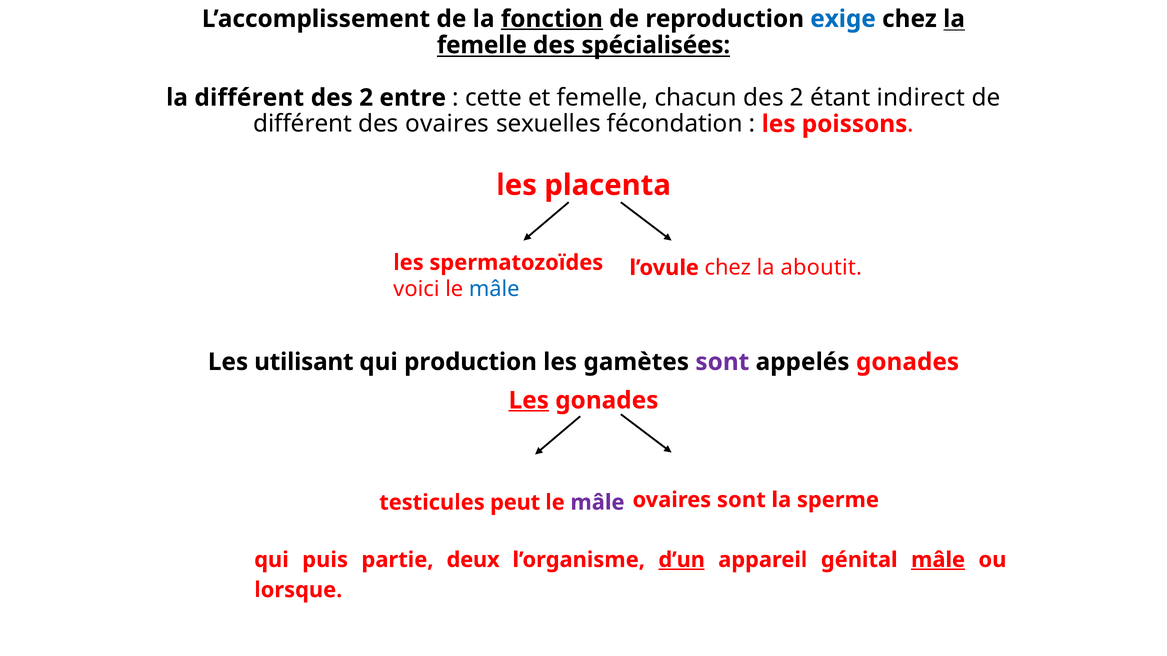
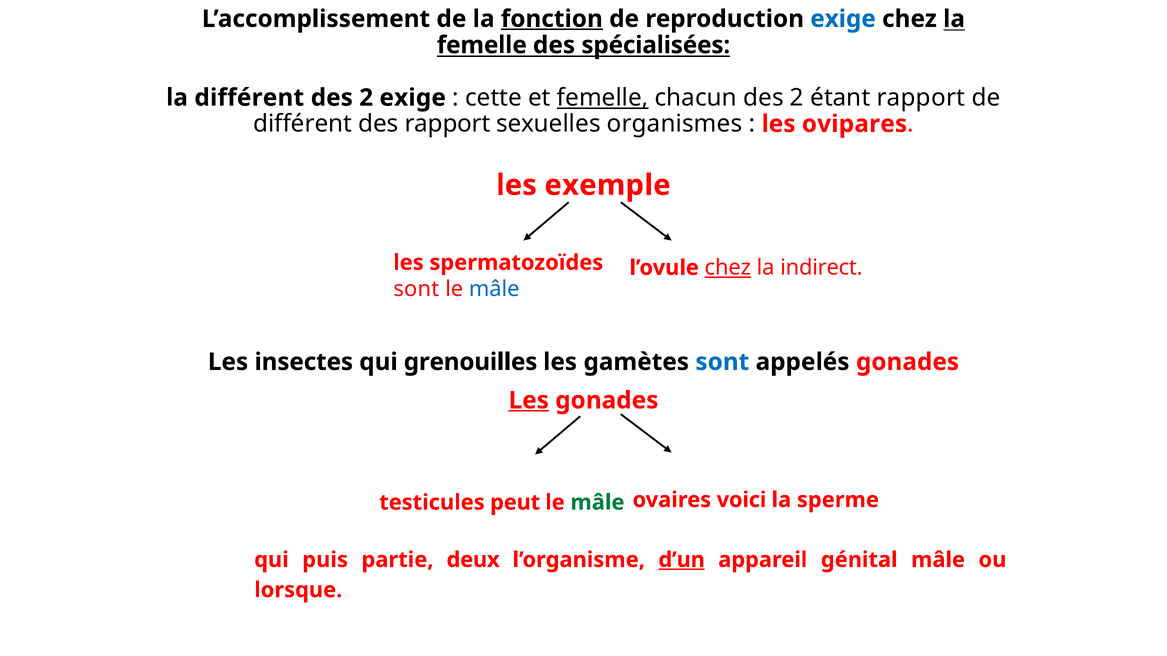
2 entre: entre -> exige
femelle at (603, 98) underline: none -> present
étant indirect: indirect -> rapport
des ovaires: ovaires -> rapport
fécondation: fécondation -> organismes
poissons: poissons -> ovipares
placenta: placenta -> exemple
chez at (728, 268) underline: none -> present
aboutit: aboutit -> indirect
voici at (416, 289): voici -> sont
utilisant: utilisant -> insectes
production: production -> grenouilles
sont at (722, 362) colour: purple -> blue
mâle at (597, 503) colour: purple -> green
ovaires sont: sont -> voici
mâle at (938, 560) underline: present -> none
